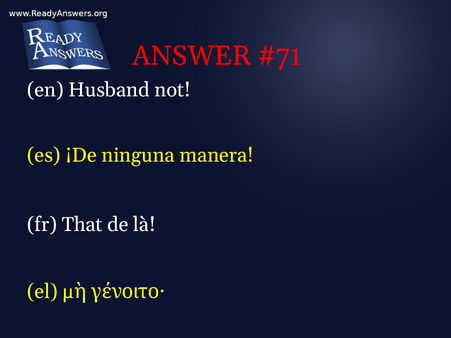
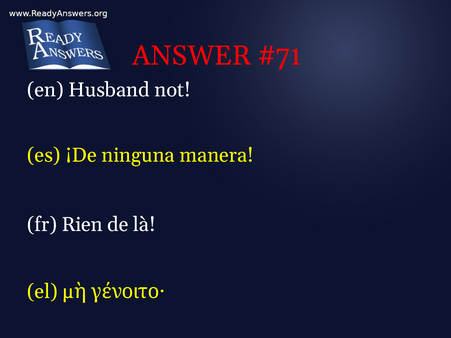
That: That -> Rien
